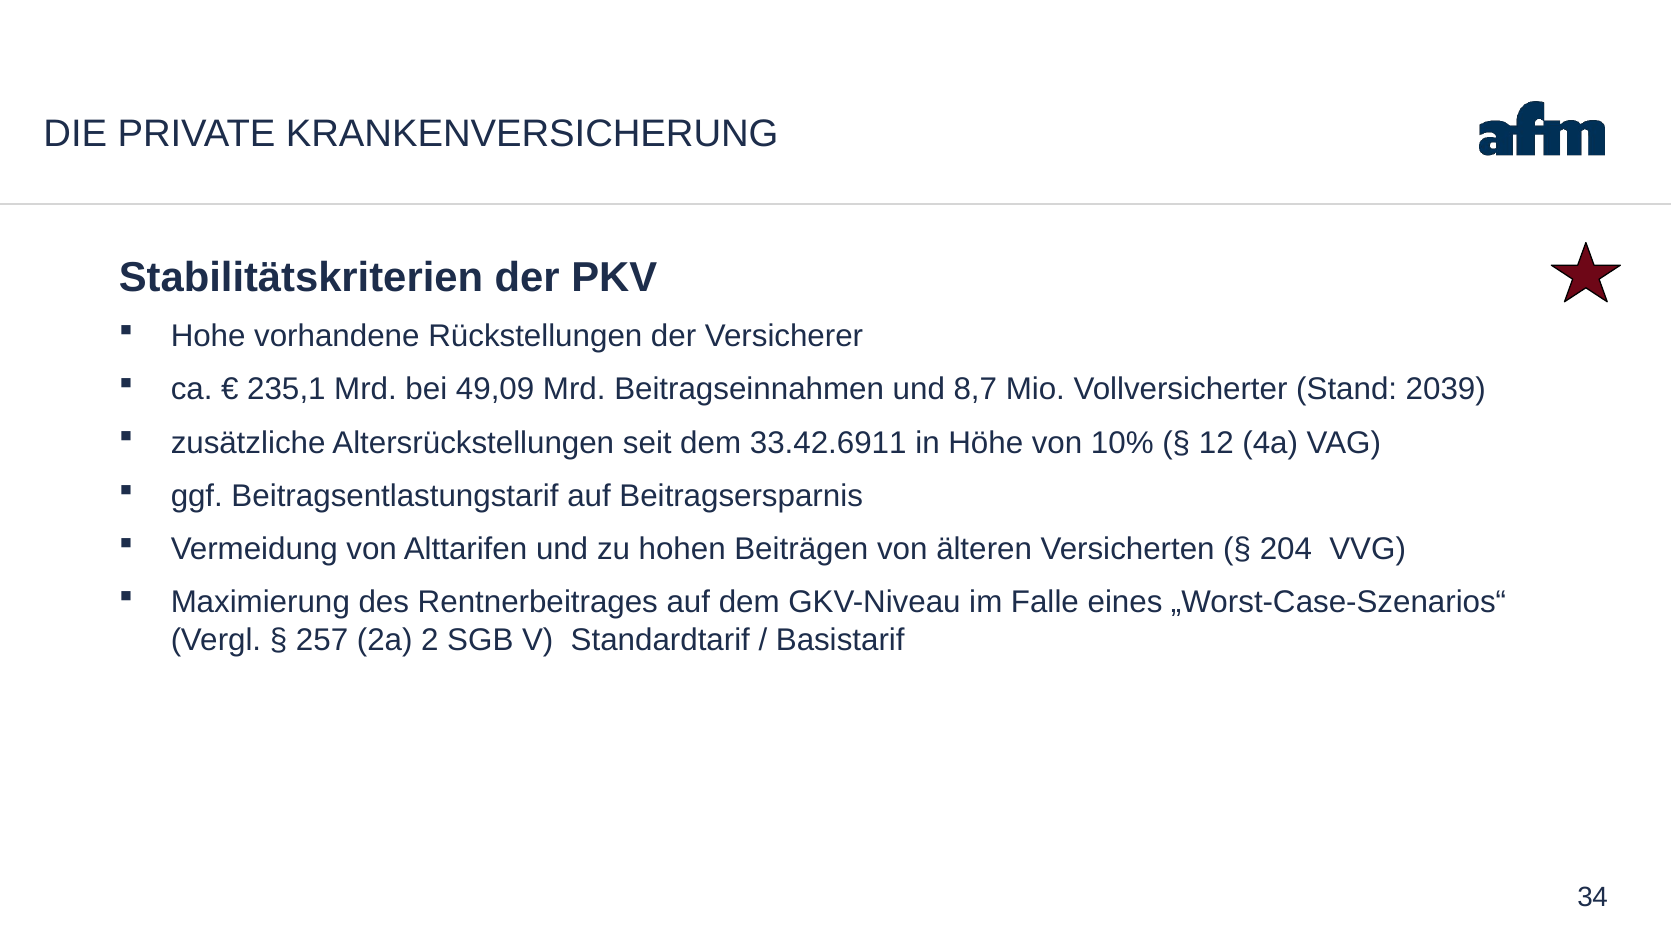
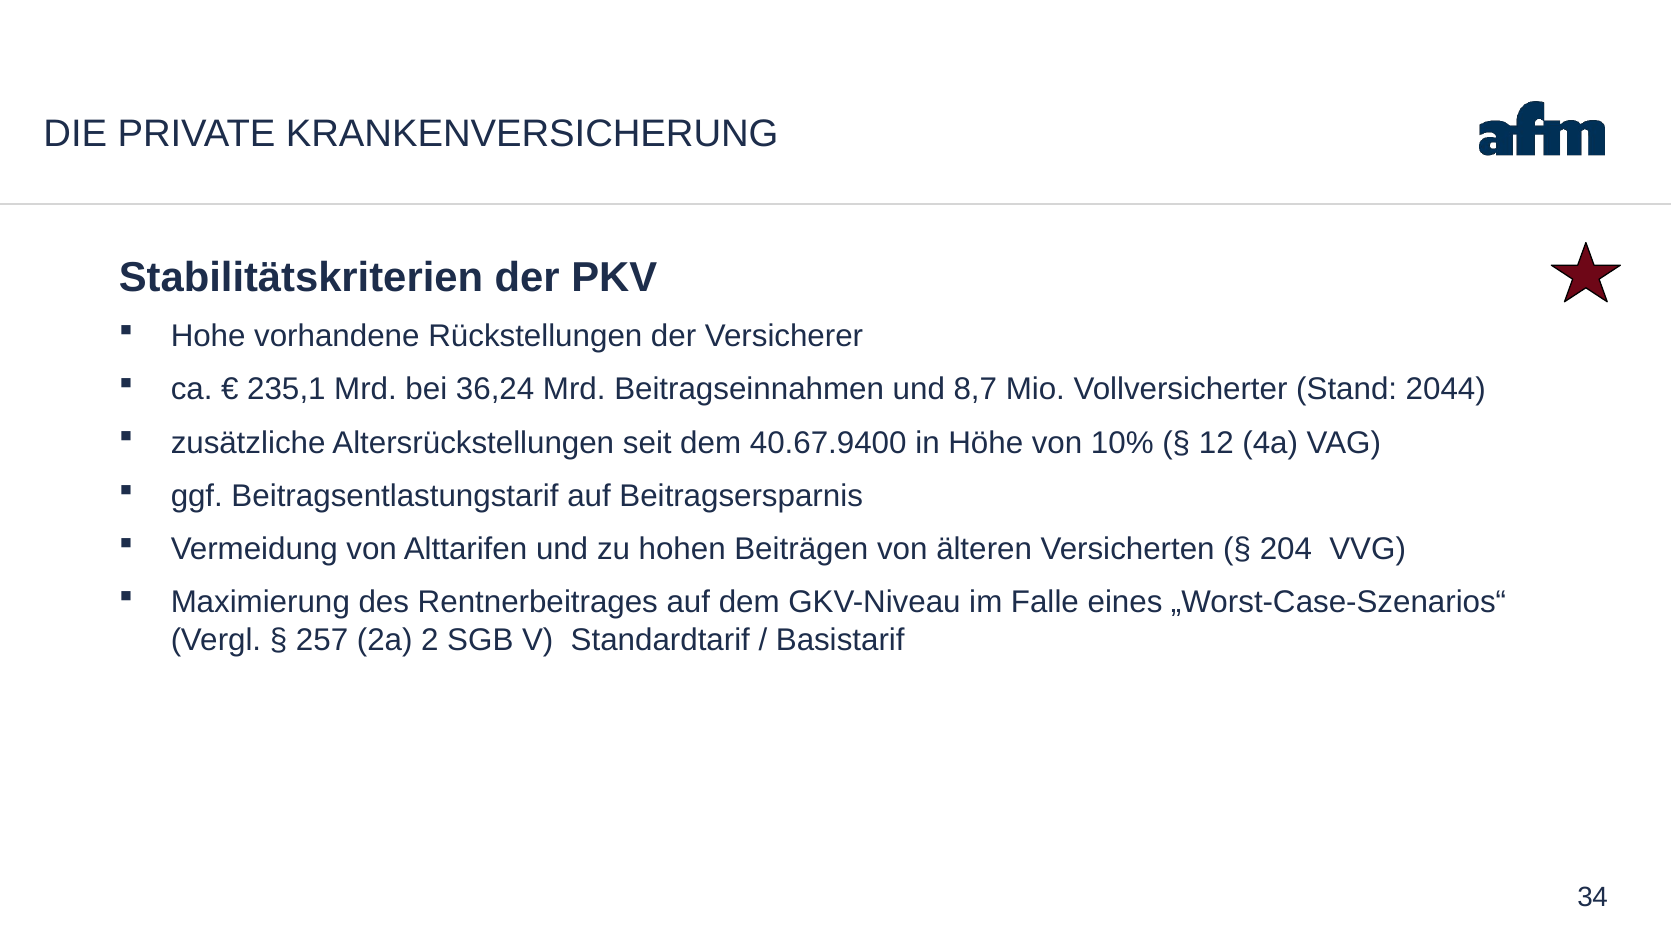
49,09: 49,09 -> 36,24
2039: 2039 -> 2044
33.42.6911: 33.42.6911 -> 40.67.9400
